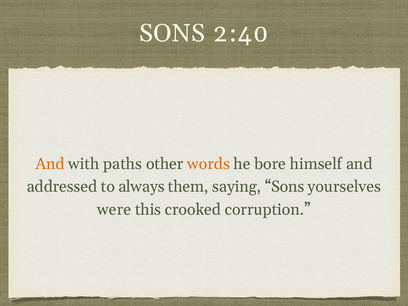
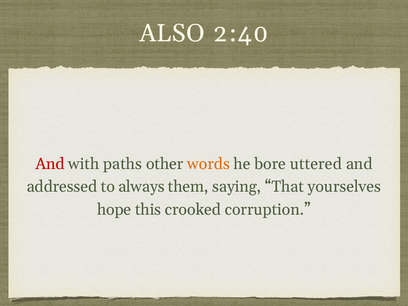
SONS at (172, 33): SONS -> ALSO
And at (50, 164) colour: orange -> red
himself: himself -> uttered
saying Sons: Sons -> That
were: were -> hope
